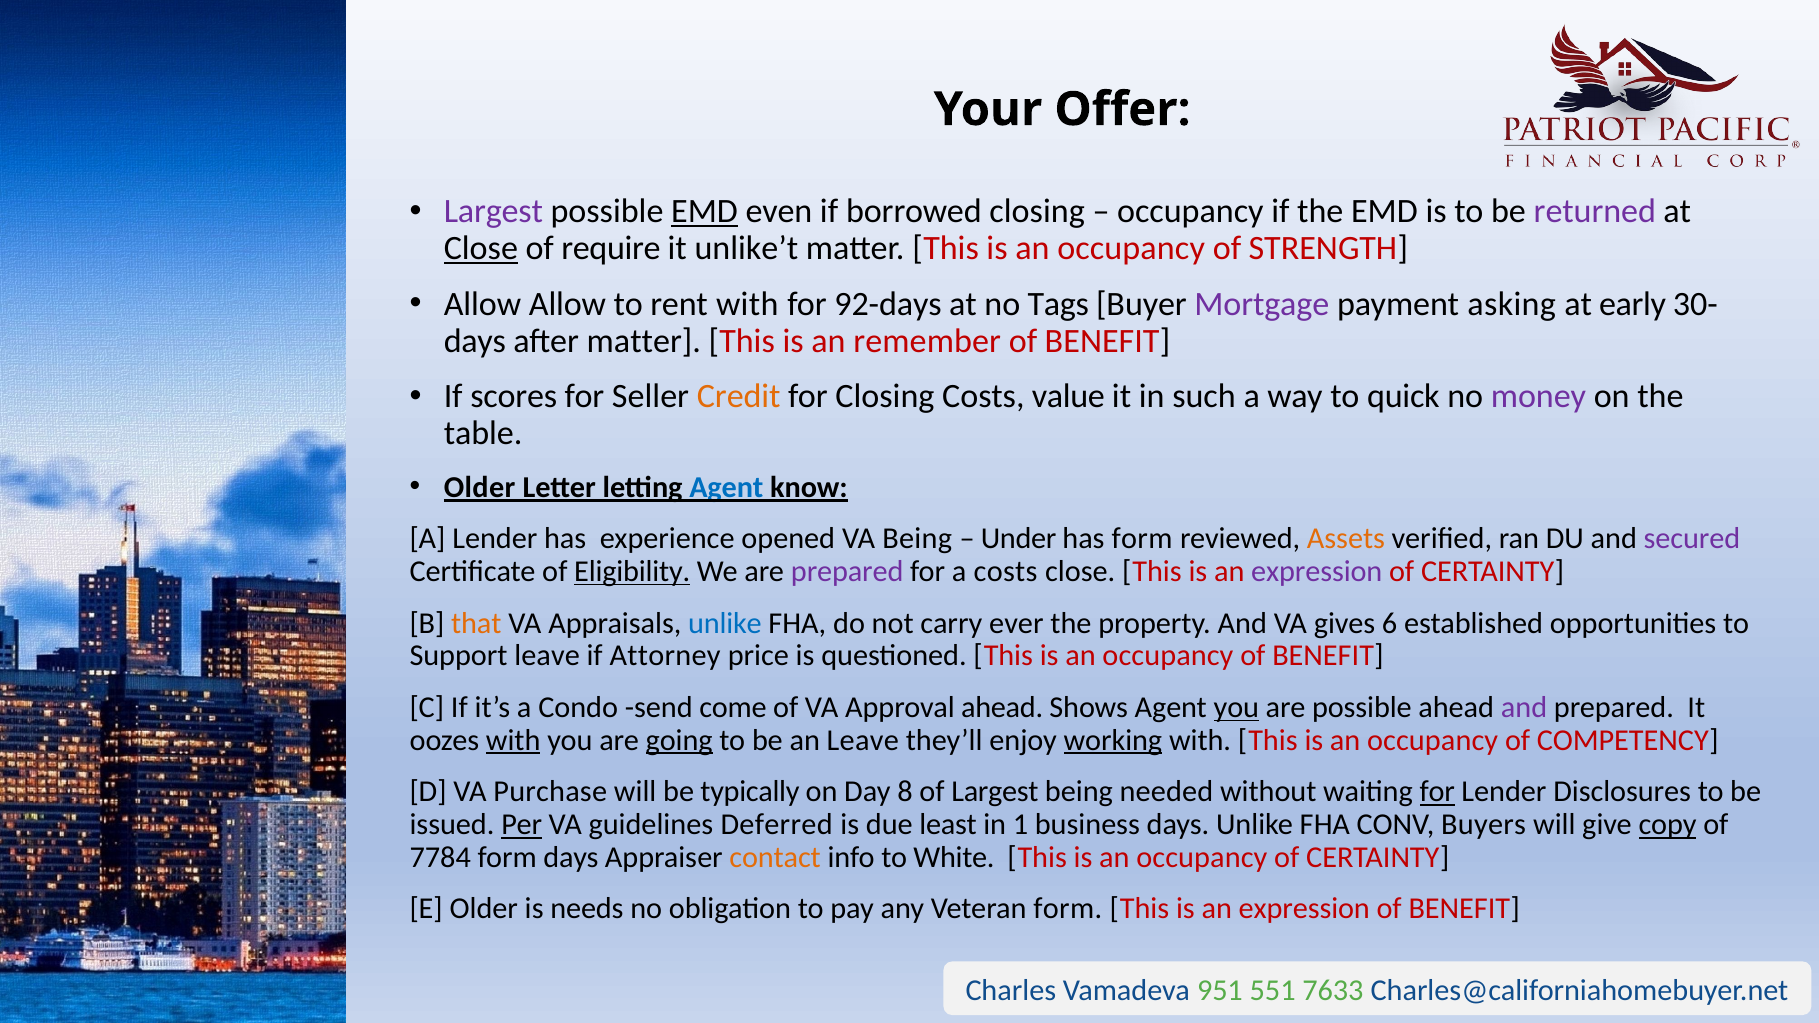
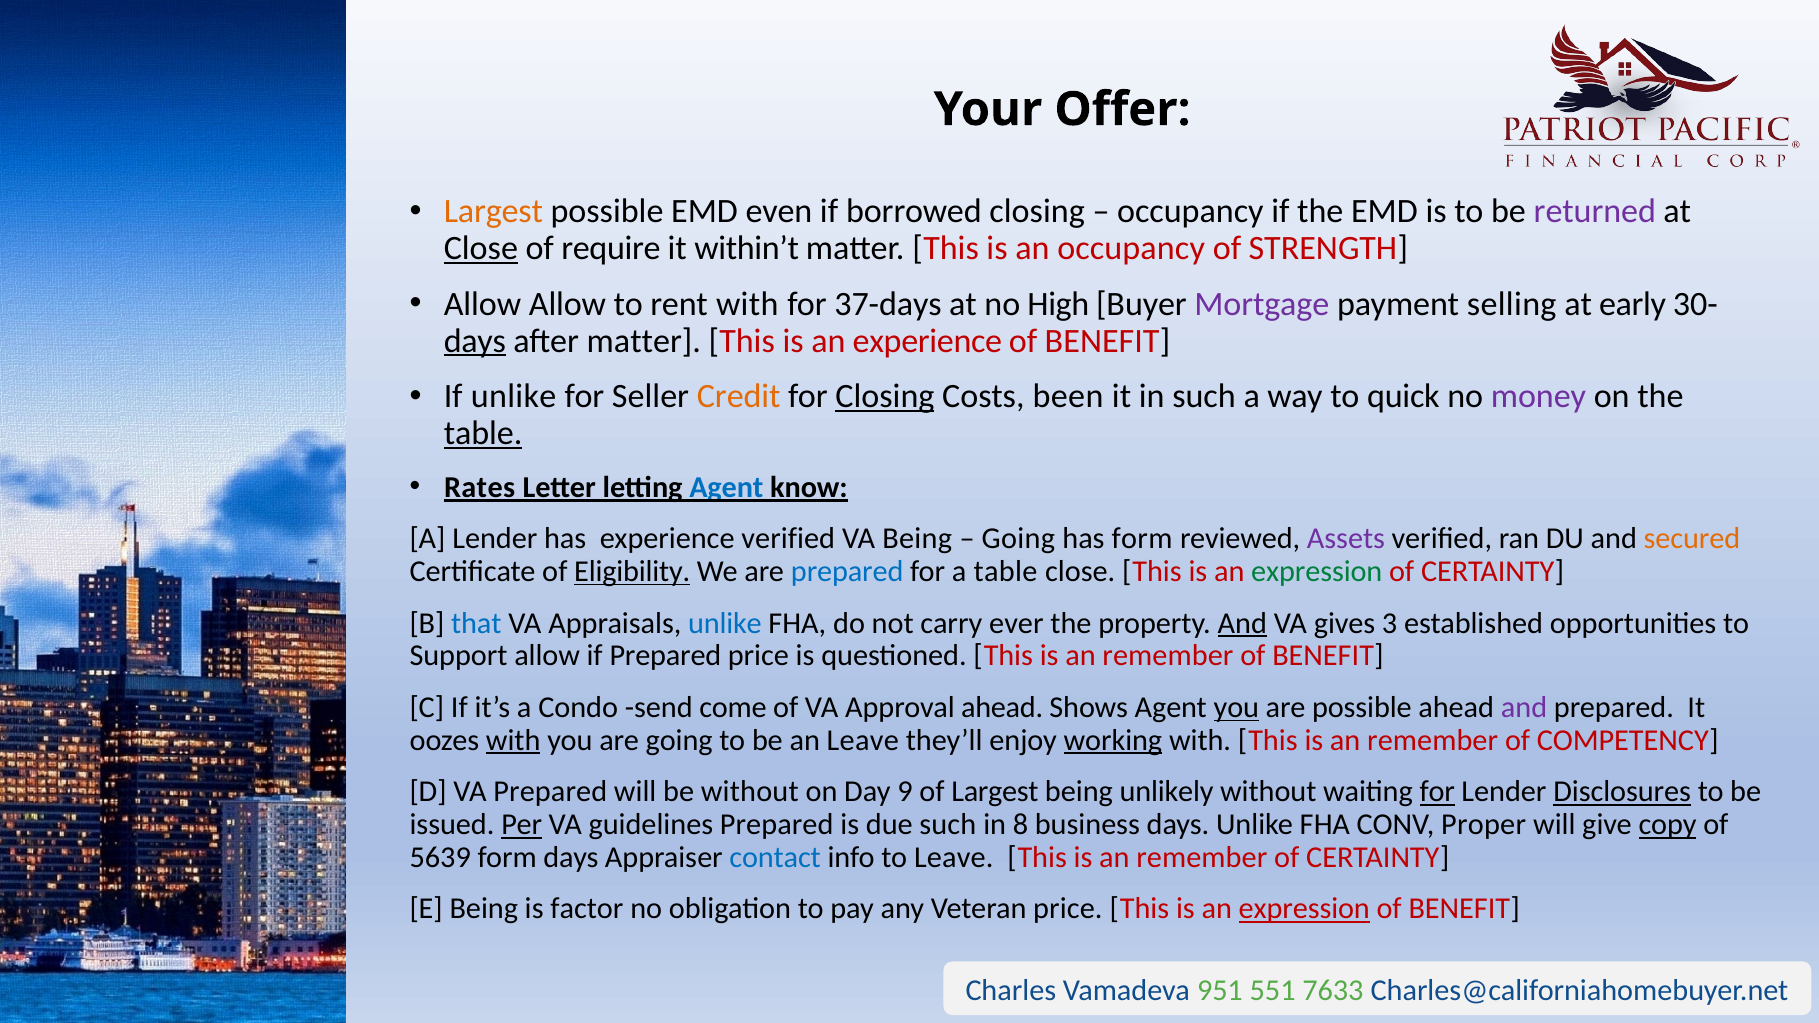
Largest at (493, 211) colour: purple -> orange
EMD at (705, 211) underline: present -> none
unlike’t: unlike’t -> within’t
92-days: 92-days -> 37-days
Tags: Tags -> High
asking: asking -> selling
days at (475, 341) underline: none -> present
an remember: remember -> experience
If scores: scores -> unlike
Closing at (885, 397) underline: none -> present
value: value -> been
table at (483, 433) underline: none -> present
Older at (480, 487): Older -> Rates
experience opened: opened -> verified
Under at (1019, 539): Under -> Going
Assets colour: orange -> purple
secured colour: purple -> orange
prepared at (847, 572) colour: purple -> blue
a costs: costs -> table
expression at (1317, 572) colour: purple -> green
that colour: orange -> blue
And at (1242, 623) underline: none -> present
6: 6 -> 3
Support leave: leave -> allow
if Attorney: Attorney -> Prepared
occupancy at (1168, 656): occupancy -> remember
going at (679, 740) underline: present -> none
occupancy at (1433, 740): occupancy -> remember
VA Purchase: Purchase -> Prepared
be typically: typically -> without
8: 8 -> 9
needed: needed -> unlikely
Disclosures underline: none -> present
guidelines Deferred: Deferred -> Prepared
due least: least -> such
1: 1 -> 8
Buyers: Buyers -> Proper
7784: 7784 -> 5639
contact colour: orange -> blue
to White: White -> Leave
occupancy at (1202, 857): occupancy -> remember
E Older: Older -> Being
needs: needs -> factor
Veteran form: form -> price
expression at (1304, 909) underline: none -> present
